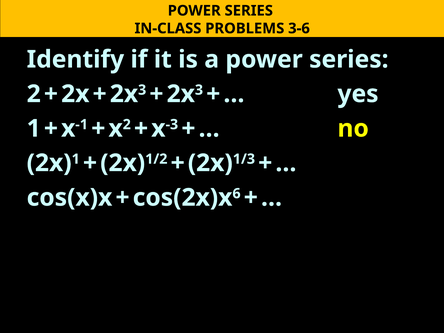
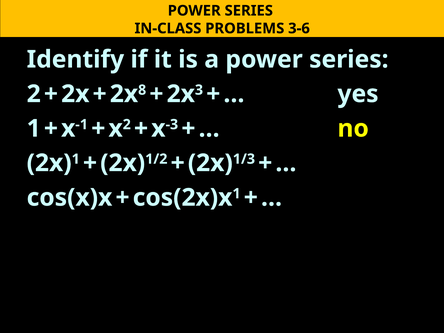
3 at (142, 90): 3 -> 8
6 at (237, 194): 6 -> 1
